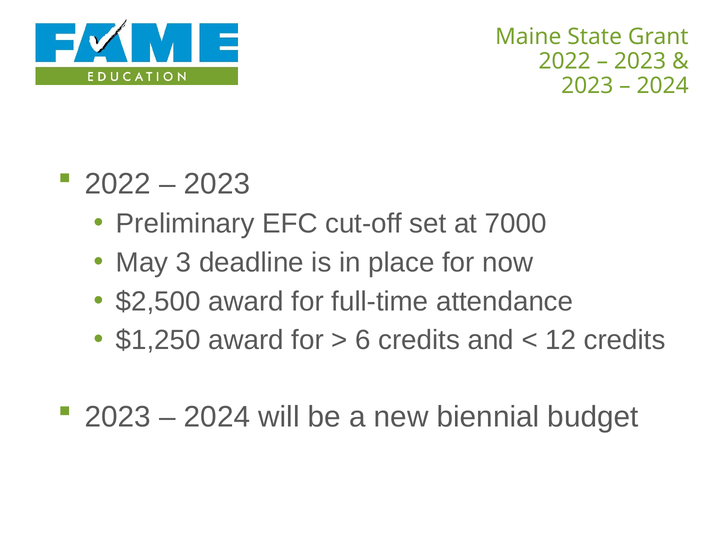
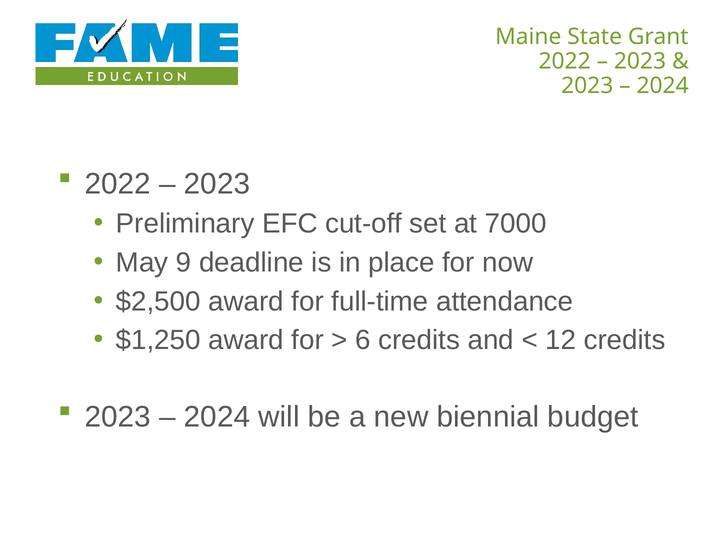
3: 3 -> 9
